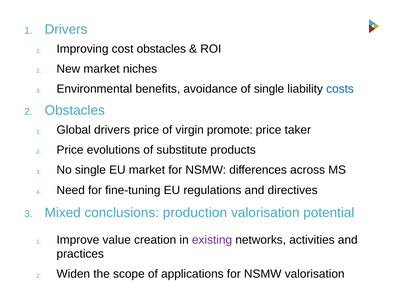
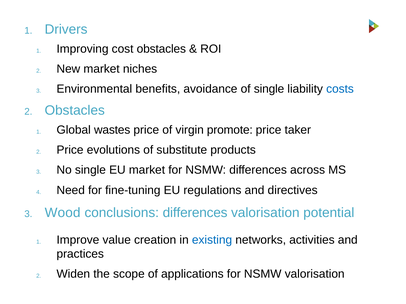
Global drivers: drivers -> wastes
Mixed: Mixed -> Wood
conclusions production: production -> differences
existing colour: purple -> blue
